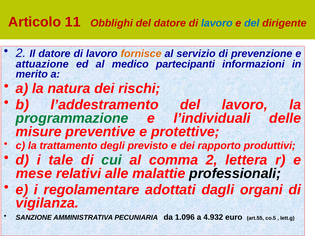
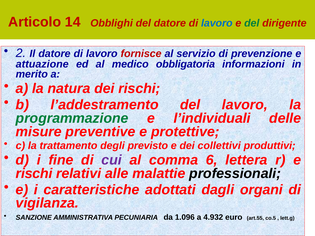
11: 11 -> 14
del at (252, 23) colour: blue -> green
fornisce colour: orange -> red
partecipanti: partecipanti -> obbligatoria
rapporto: rapporto -> collettivi
tale: tale -> fine
cui colour: green -> purple
comma 2: 2 -> 6
mese at (34, 174): mese -> rischi
regolamentare: regolamentare -> caratteristiche
